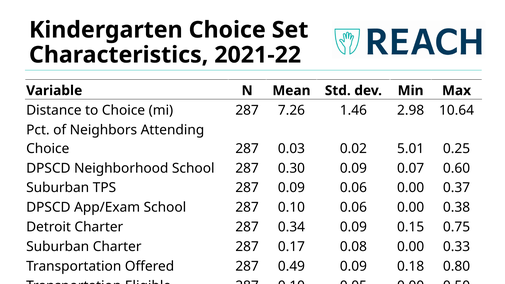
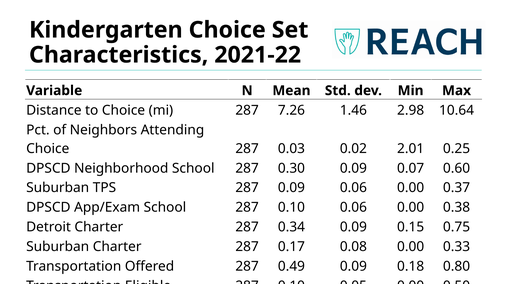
5.01: 5.01 -> 2.01
